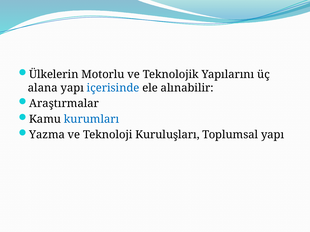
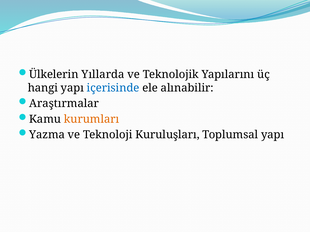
Motorlu: Motorlu -> Yıllarda
alana: alana -> hangi
kurumları colour: blue -> orange
